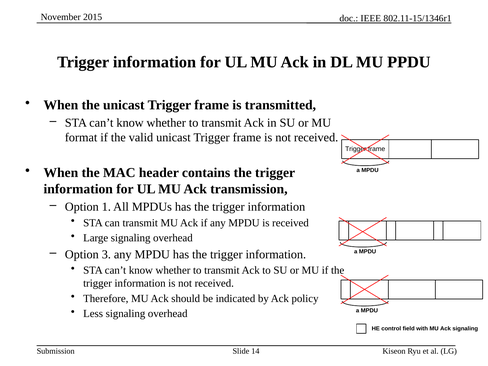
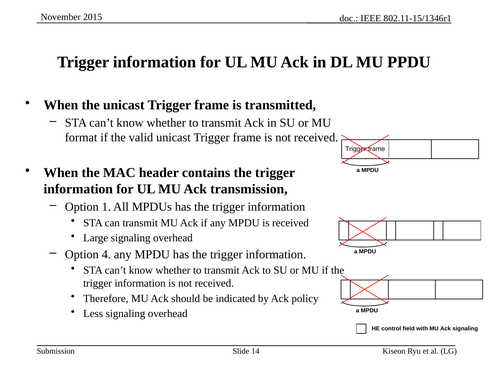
3: 3 -> 4
